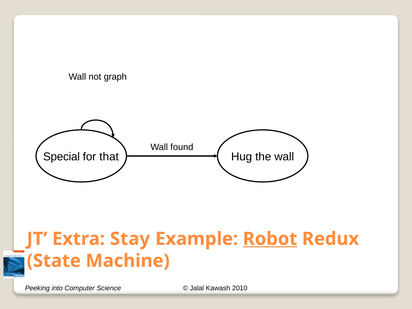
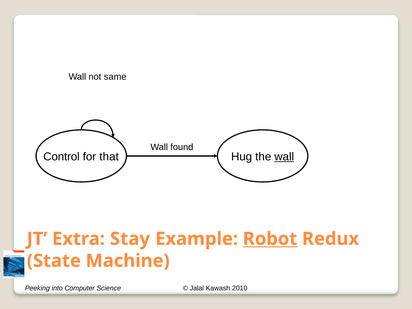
graph: graph -> same
Special: Special -> Control
wall at (284, 157) underline: none -> present
